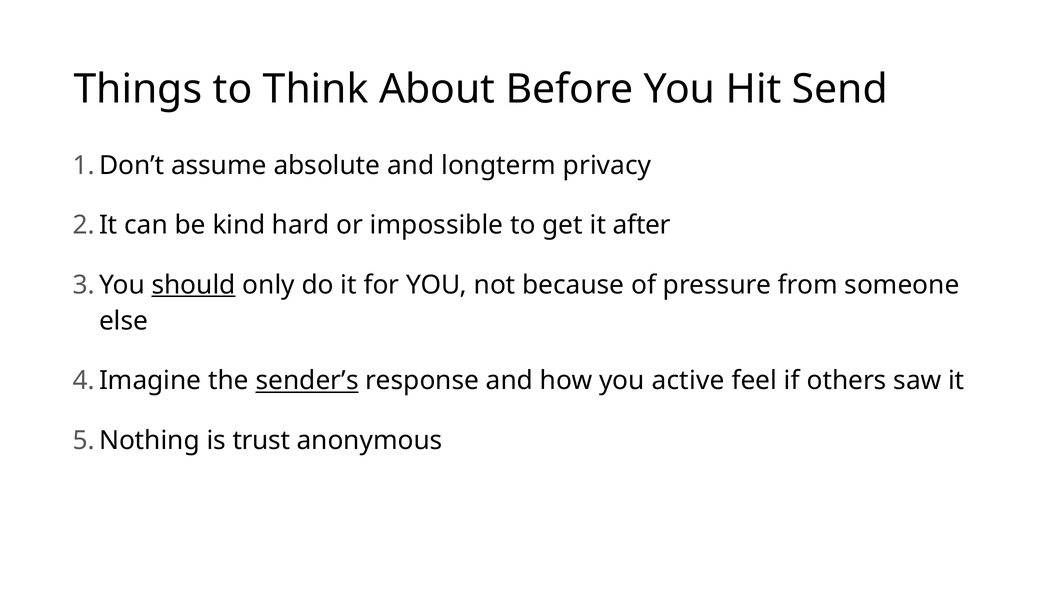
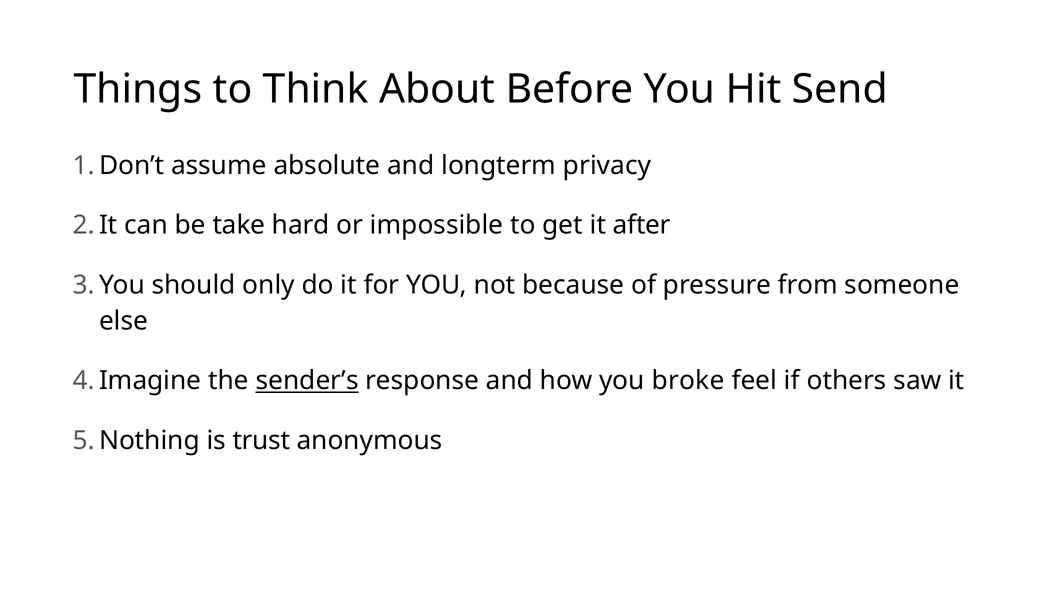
kind: kind -> take
should underline: present -> none
active: active -> broke
